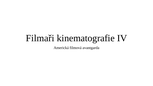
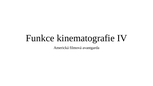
Filmaři: Filmaři -> Funkce
